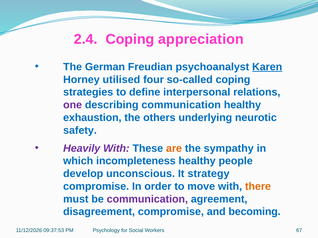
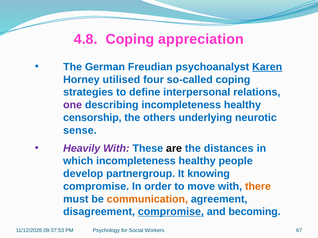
2.4: 2.4 -> 4.8
describing communication: communication -> incompleteness
exhaustion: exhaustion -> censorship
safety: safety -> sense
are colour: orange -> black
sympathy: sympathy -> distances
unconscious: unconscious -> partnergroup
strategy: strategy -> knowing
communication at (147, 199) colour: purple -> orange
compromise at (171, 212) underline: none -> present
